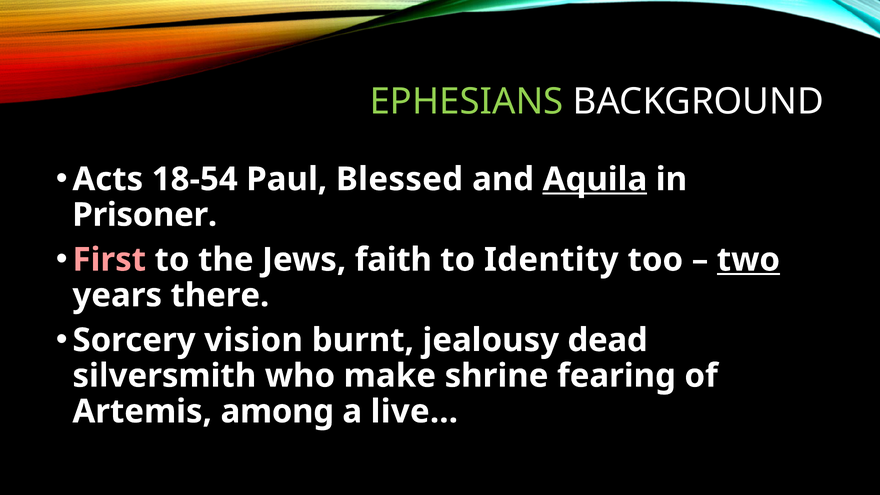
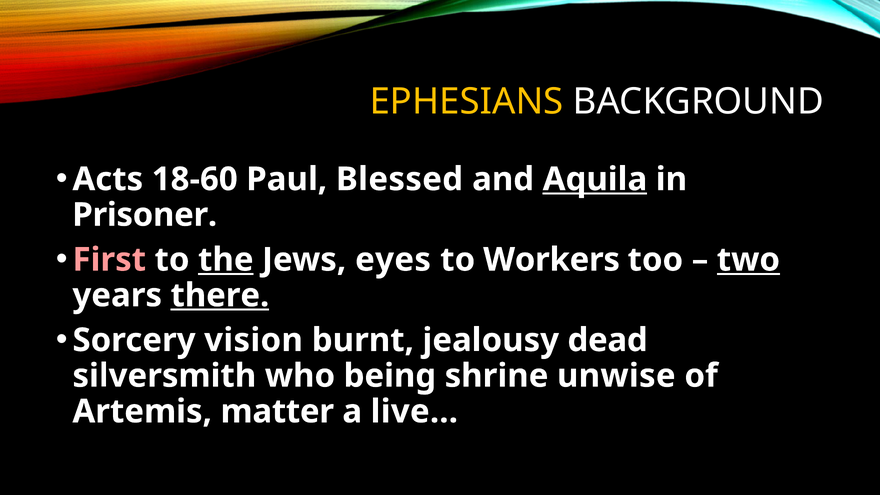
EPHESIANS colour: light green -> yellow
18-54: 18-54 -> 18-60
the underline: none -> present
faith: faith -> eyes
Identity: Identity -> Workers
there underline: none -> present
make: make -> being
fearing: fearing -> unwise
among: among -> matter
